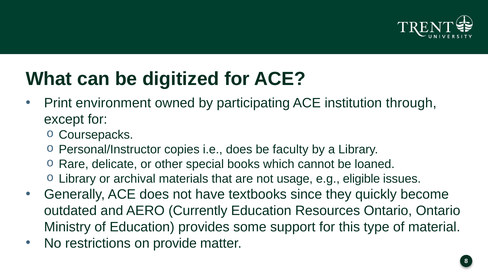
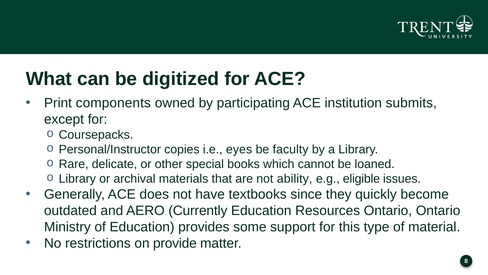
environment: environment -> components
through: through -> submits
i.e does: does -> eyes
usage: usage -> ability
